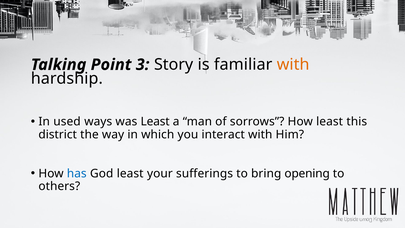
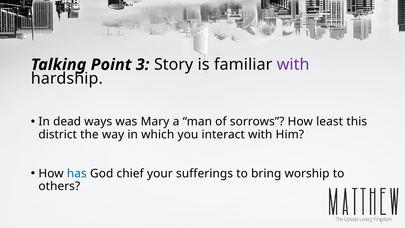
with at (293, 65) colour: orange -> purple
used: used -> dead
was Least: Least -> Mary
God least: least -> chief
opening: opening -> worship
